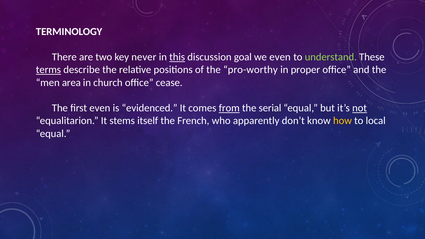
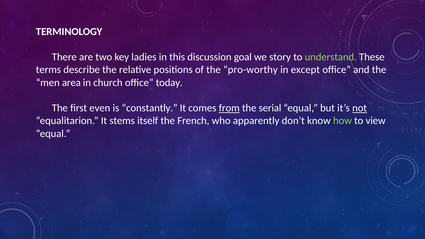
never: never -> ladies
this underline: present -> none
we even: even -> story
terms underline: present -> none
proper: proper -> except
cease: cease -> today
evidenced: evidenced -> constantly
how colour: yellow -> light green
local: local -> view
